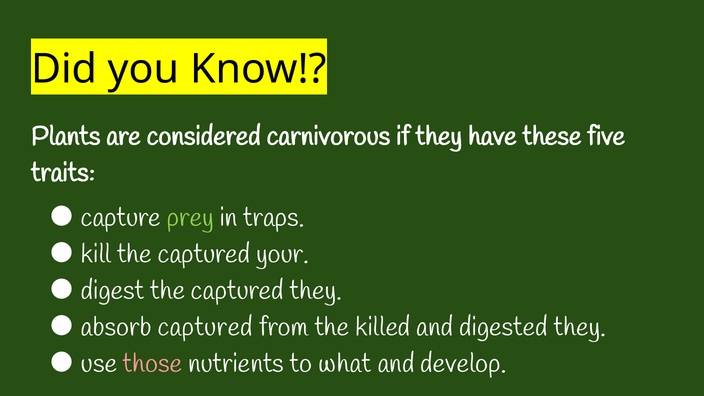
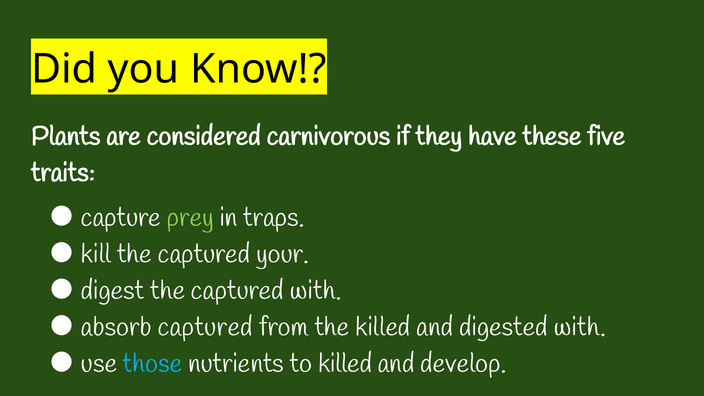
captured they: they -> with
digested they: they -> with
those colour: pink -> light blue
to what: what -> killed
